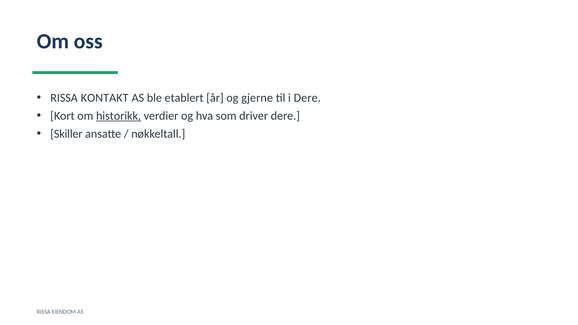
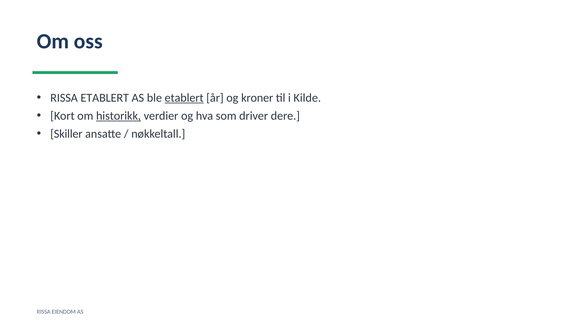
RISSA KONTAKT: KONTAKT -> ETABLERT
etablert at (184, 98) underline: none -> present
gjerne: gjerne -> kroner
i Dere: Dere -> Kilde
